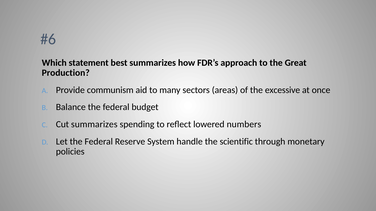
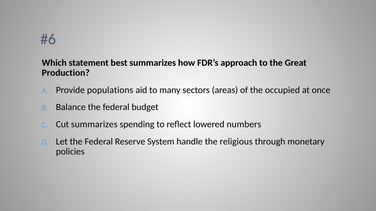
communism: communism -> populations
excessive: excessive -> occupied
scientific: scientific -> religious
